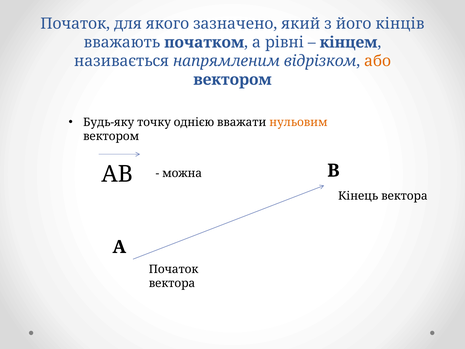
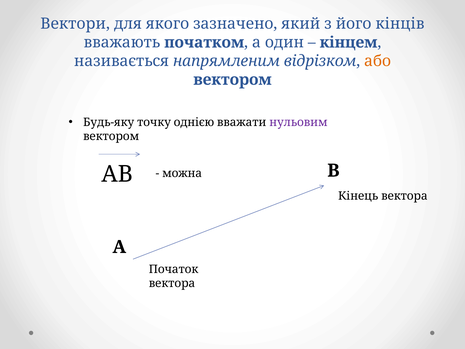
Початок at (75, 24): Початок -> Вектори
рівні: рівні -> один
нульовим colour: orange -> purple
